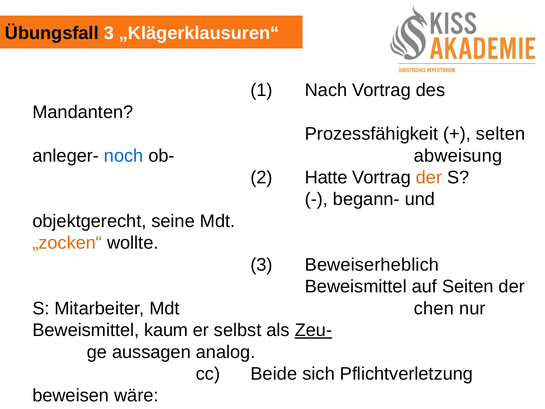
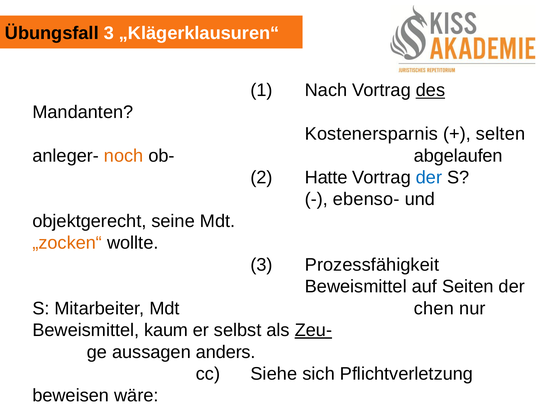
des underline: none -> present
Prozessfähigkeit: Prozessfähigkeit -> Kostenersparnis
noch colour: blue -> orange
abweisung: abweisung -> abgelaufen
der at (429, 177) colour: orange -> blue
begann-: begann- -> ebenso-
Beweiserheblich: Beweiserheblich -> Prozessfähigkeit
analog: analog -> anders
Beide: Beide -> Siehe
